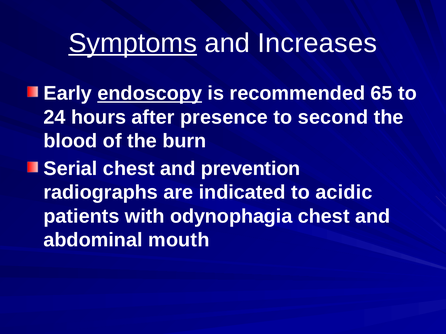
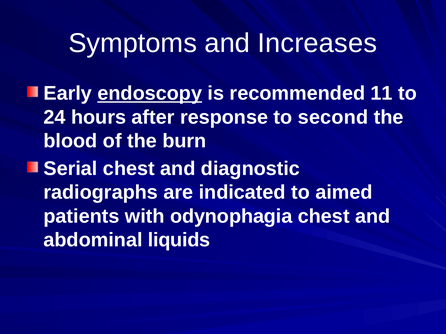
Symptoms underline: present -> none
65: 65 -> 11
presence: presence -> response
prevention: prevention -> diagnostic
acidic: acidic -> aimed
mouth: mouth -> liquids
